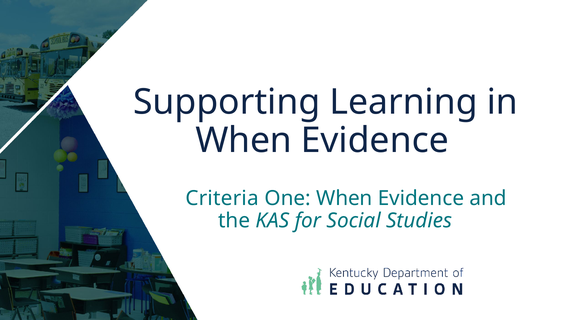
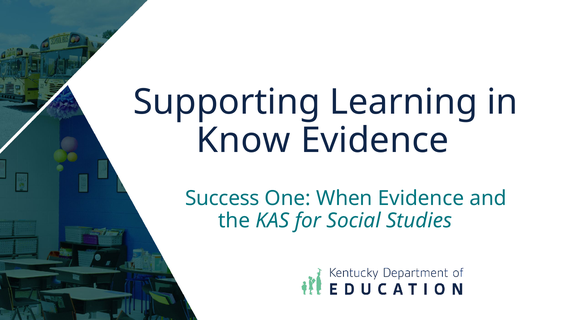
When at (244, 141): When -> Know
Criteria: Criteria -> Success
